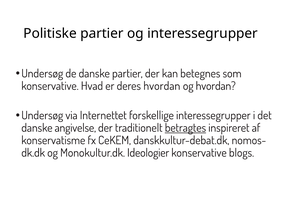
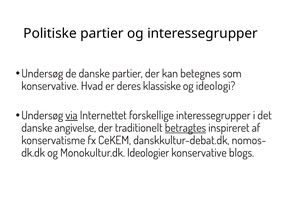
deres hvordan: hvordan -> klassiske
og hvordan: hvordan -> ideologi
via underline: none -> present
